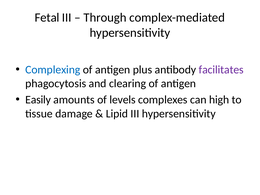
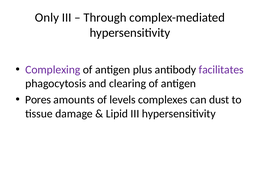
Fetal: Fetal -> Only
Complexing colour: blue -> purple
Easily: Easily -> Pores
high: high -> dust
